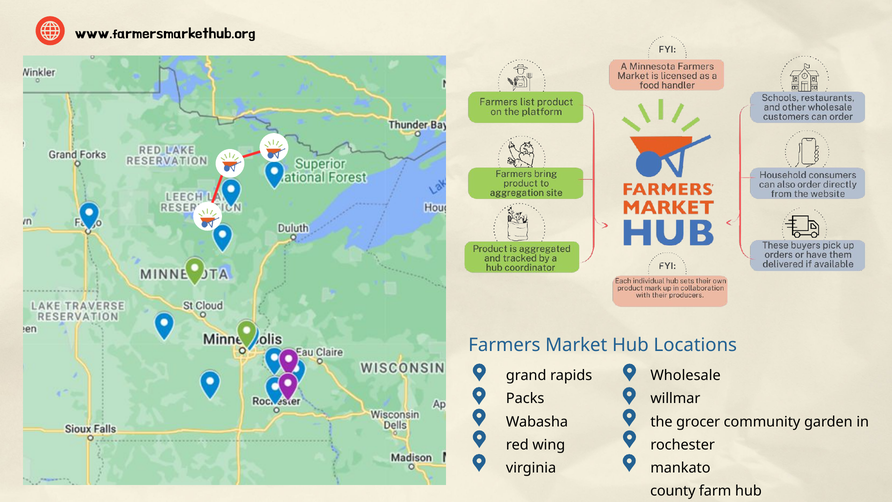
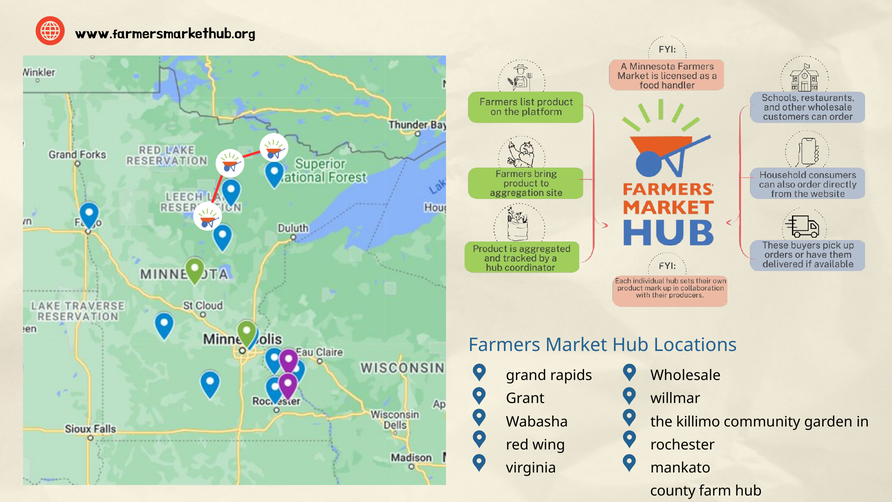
Packs: Packs -> Grant
grocer: grocer -> killimo
